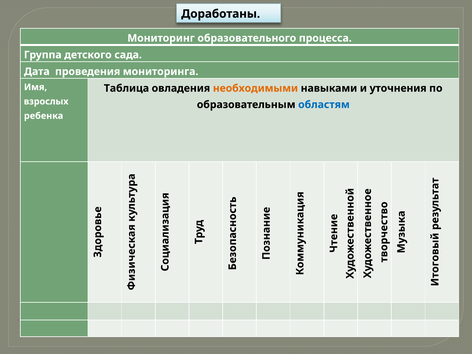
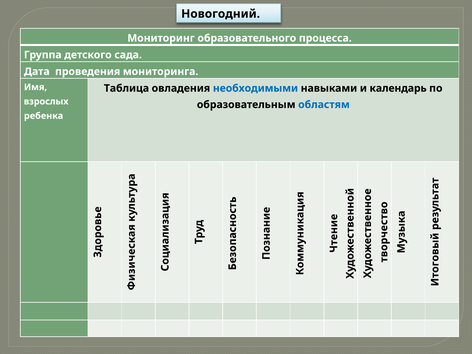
Доработаны: Доработаны -> Новогодний
необходимыми colour: orange -> blue
уточнения: уточнения -> календарь
